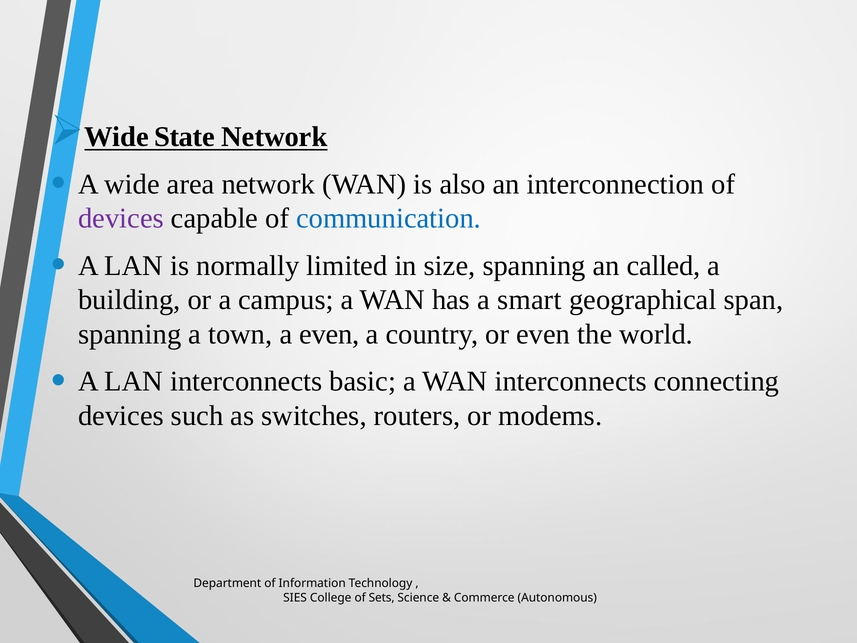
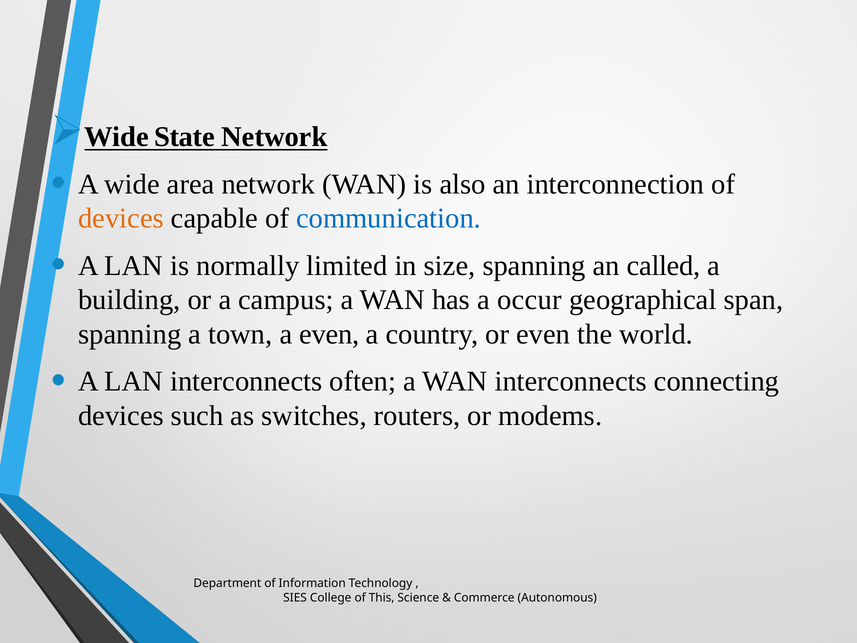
devices at (121, 218) colour: purple -> orange
smart: smart -> occur
basic: basic -> often
Sets: Sets -> This
